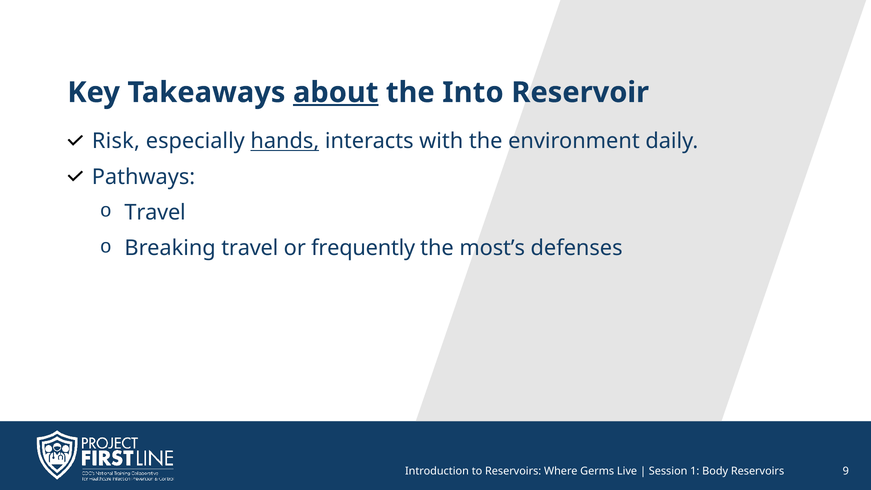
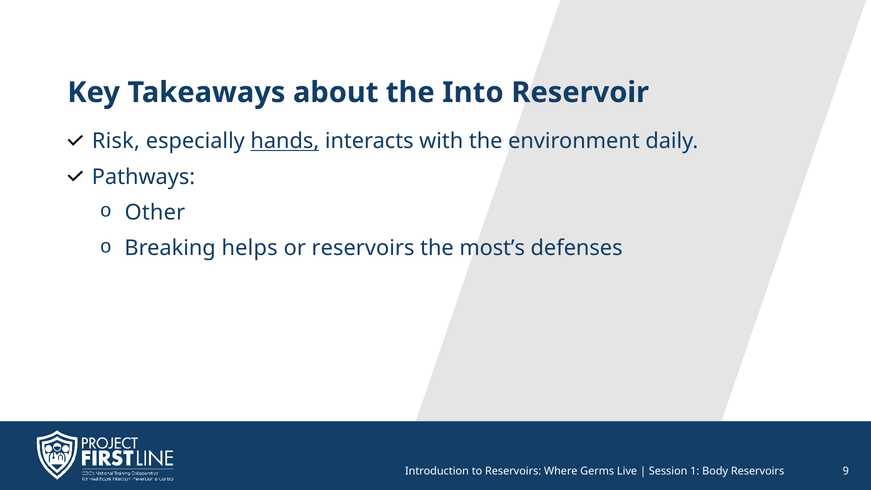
about underline: present -> none
Travel at (155, 213): Travel -> Other
Breaking travel: travel -> helps
or frequently: frequently -> reservoirs
